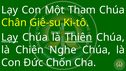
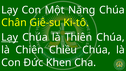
Tham: Tham -> Năng
Thiên underline: present -> none
Nghe: Nghe -> Chiều
Chốn: Chốn -> Khen
